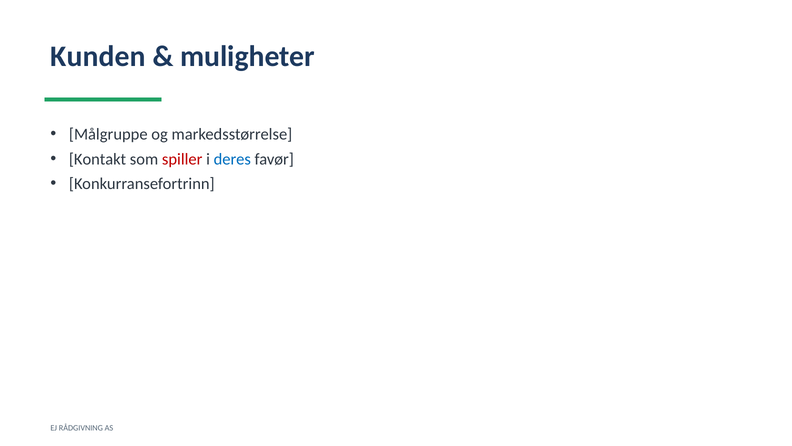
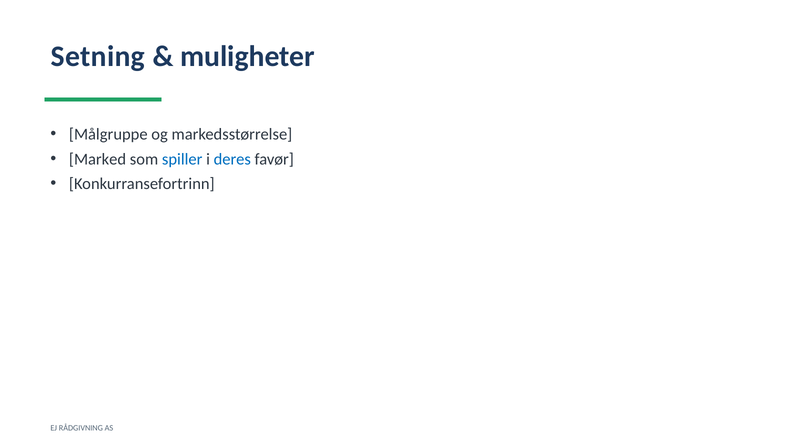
Kunden: Kunden -> Setning
Kontakt: Kontakt -> Marked
spiller colour: red -> blue
